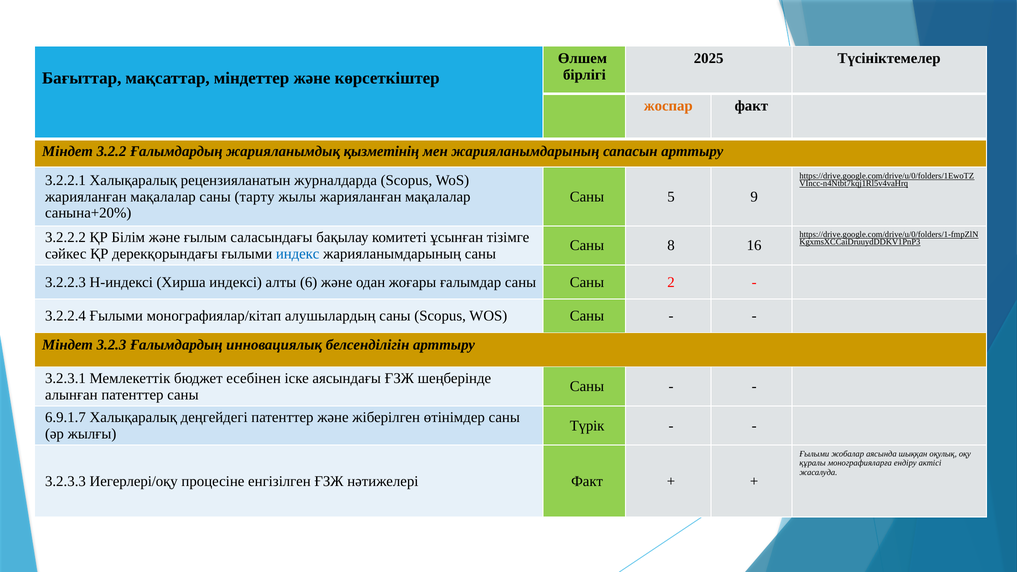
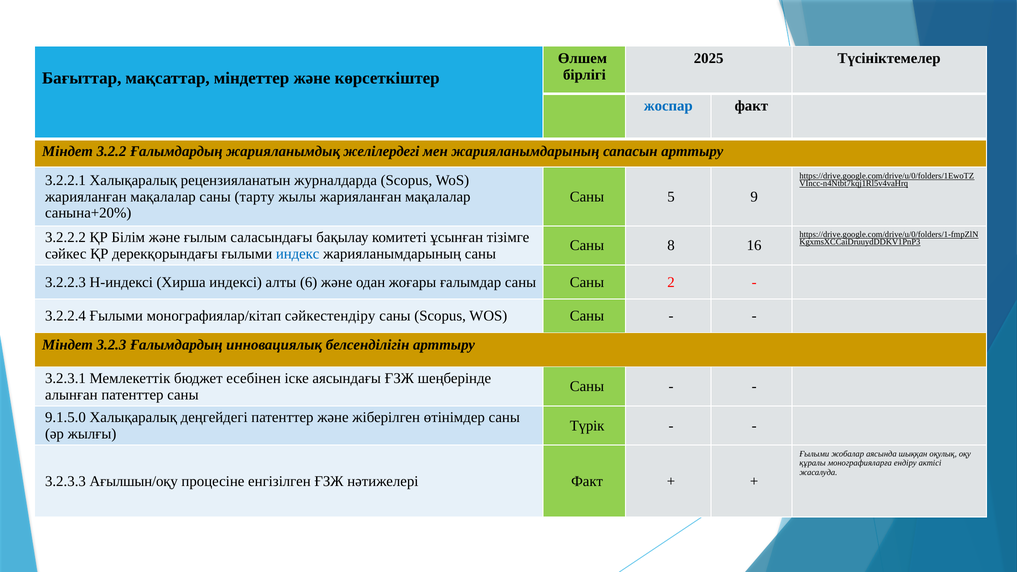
жоспар colour: orange -> blue
қызметінің: қызметінің -> желілердегі
алушылардың: алушылардың -> сәйкестендіру
6.9.1.7: 6.9.1.7 -> 9.1.5.0
Иегерлері/оқу: Иегерлері/оқу -> Ағылшын/оқу
